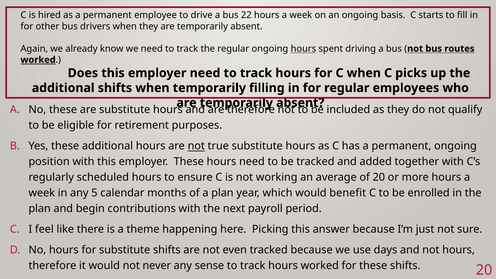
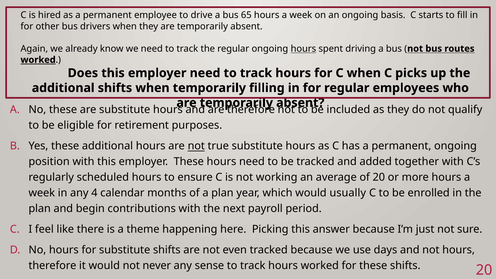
22: 22 -> 65
5: 5 -> 4
benefit: benefit -> usually
